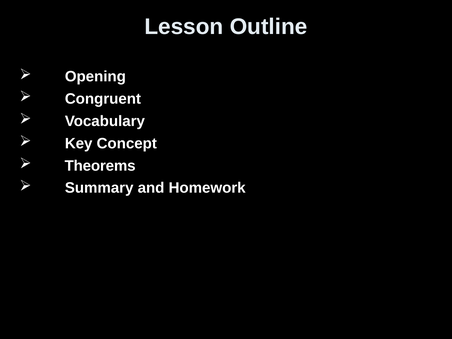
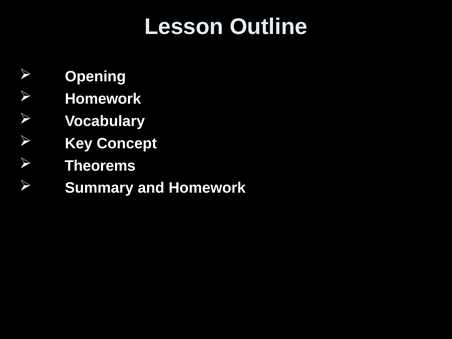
Congruent at (103, 99): Congruent -> Homework
